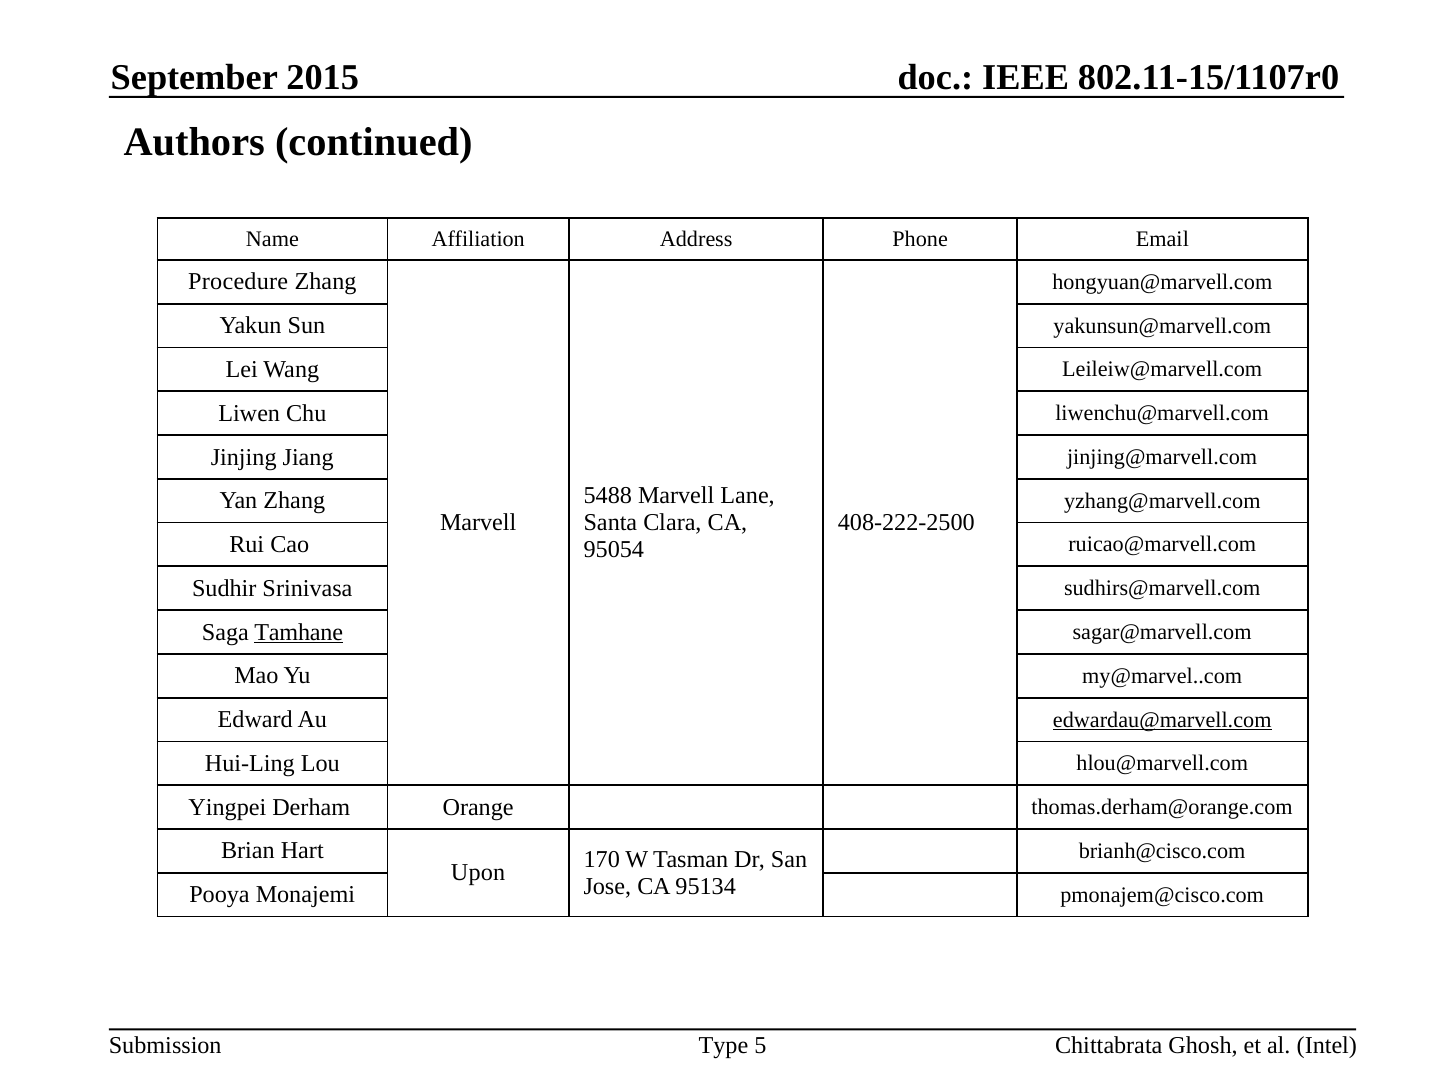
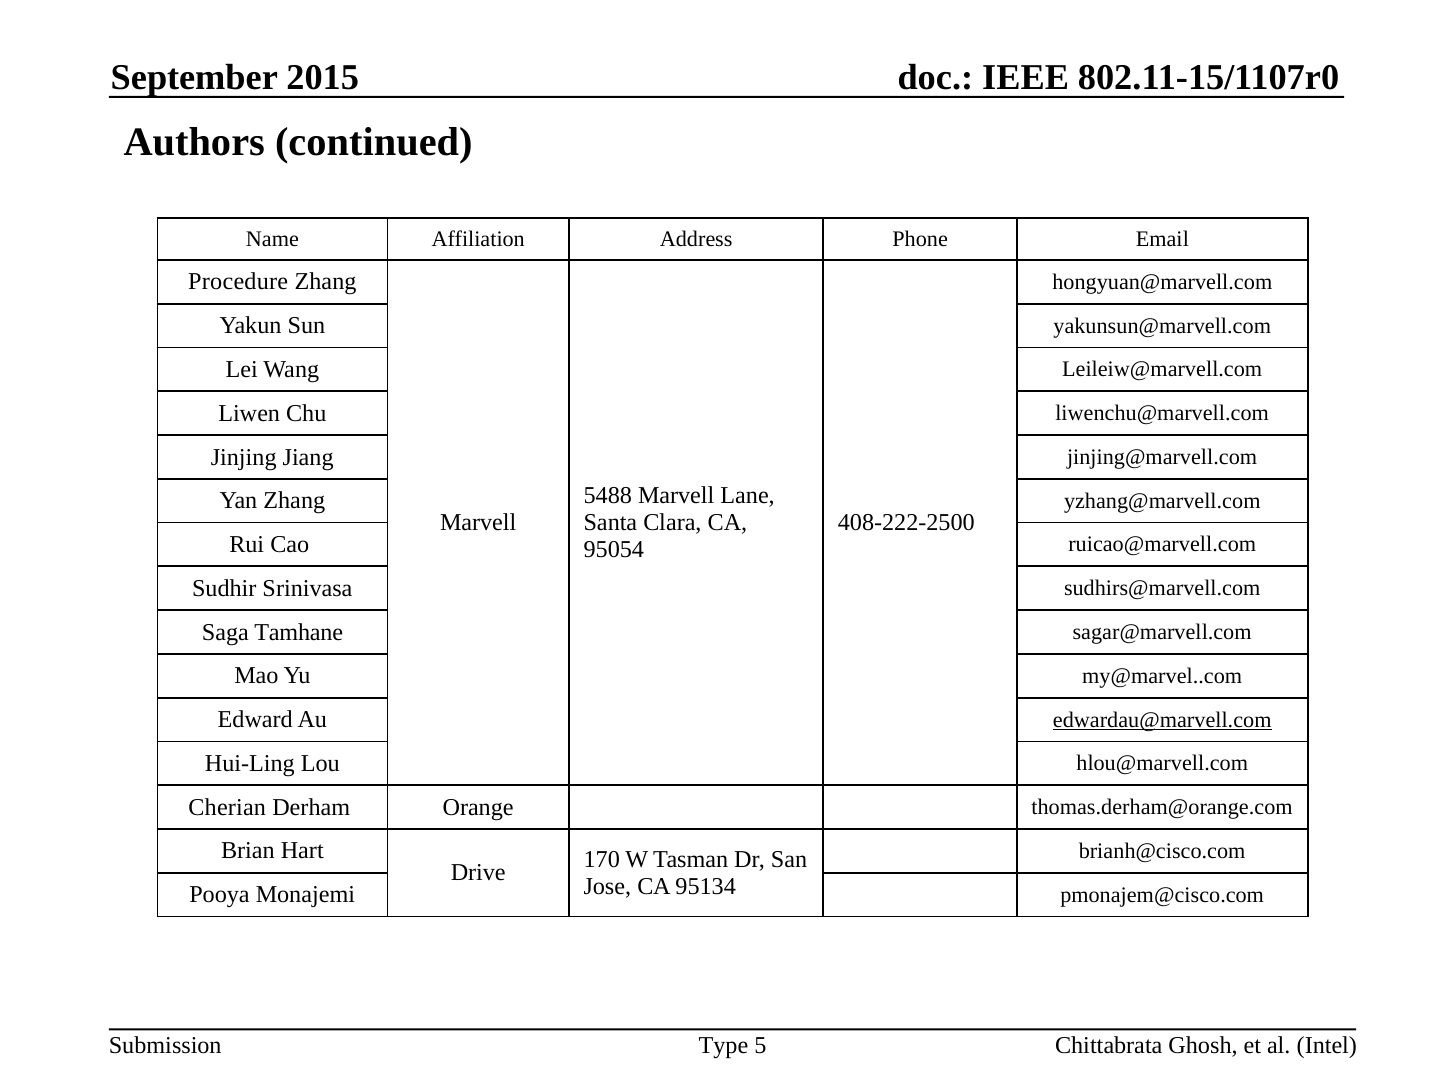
Tamhane underline: present -> none
Yingpei: Yingpei -> Cherian
Upon: Upon -> Drive
